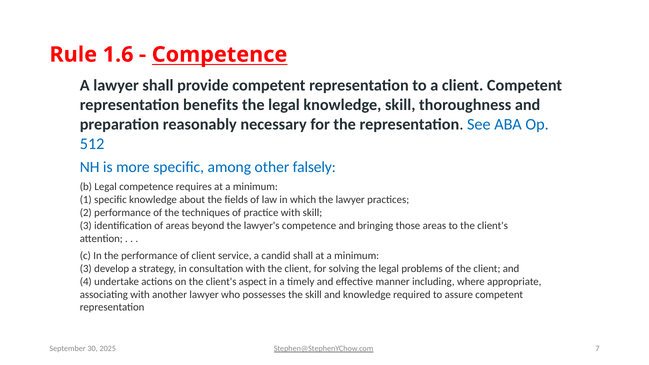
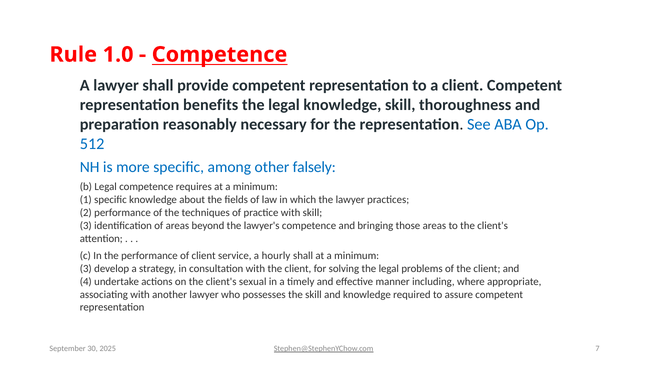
1.6: 1.6 -> 1.0
candid: candid -> hourly
aspect: aspect -> sexual
